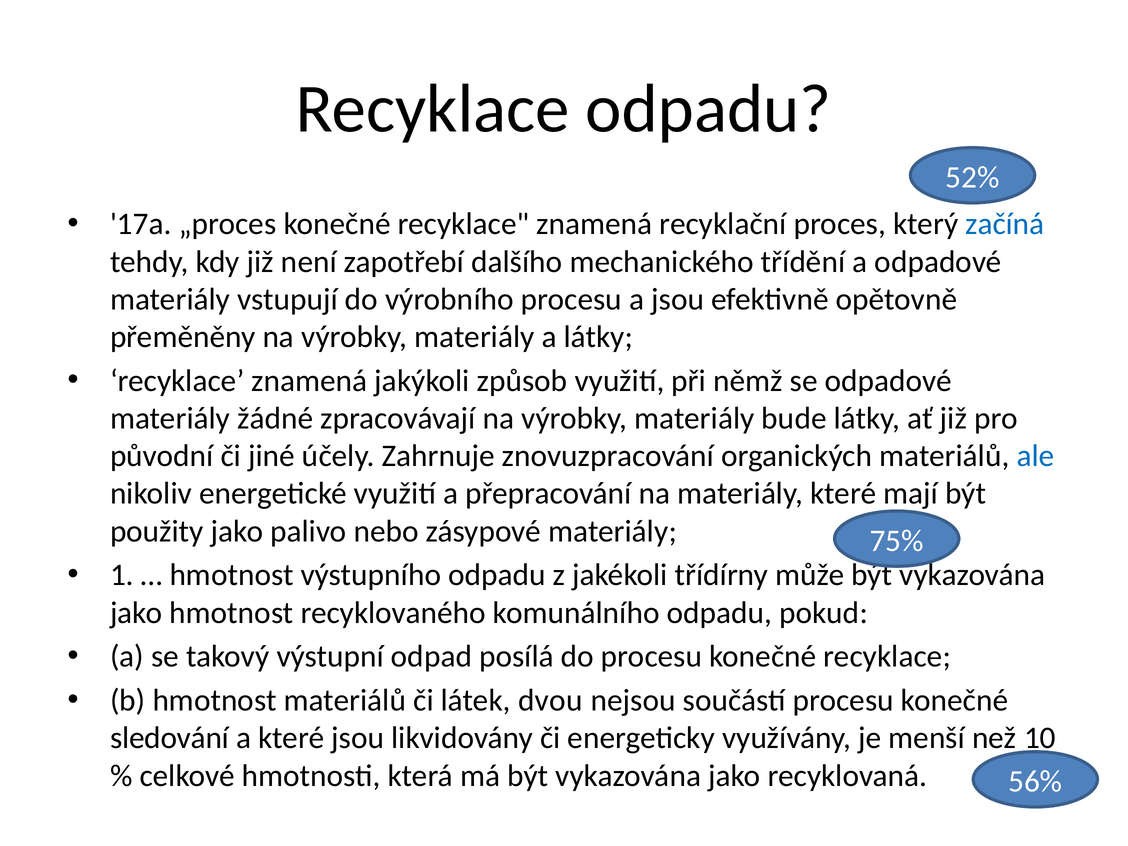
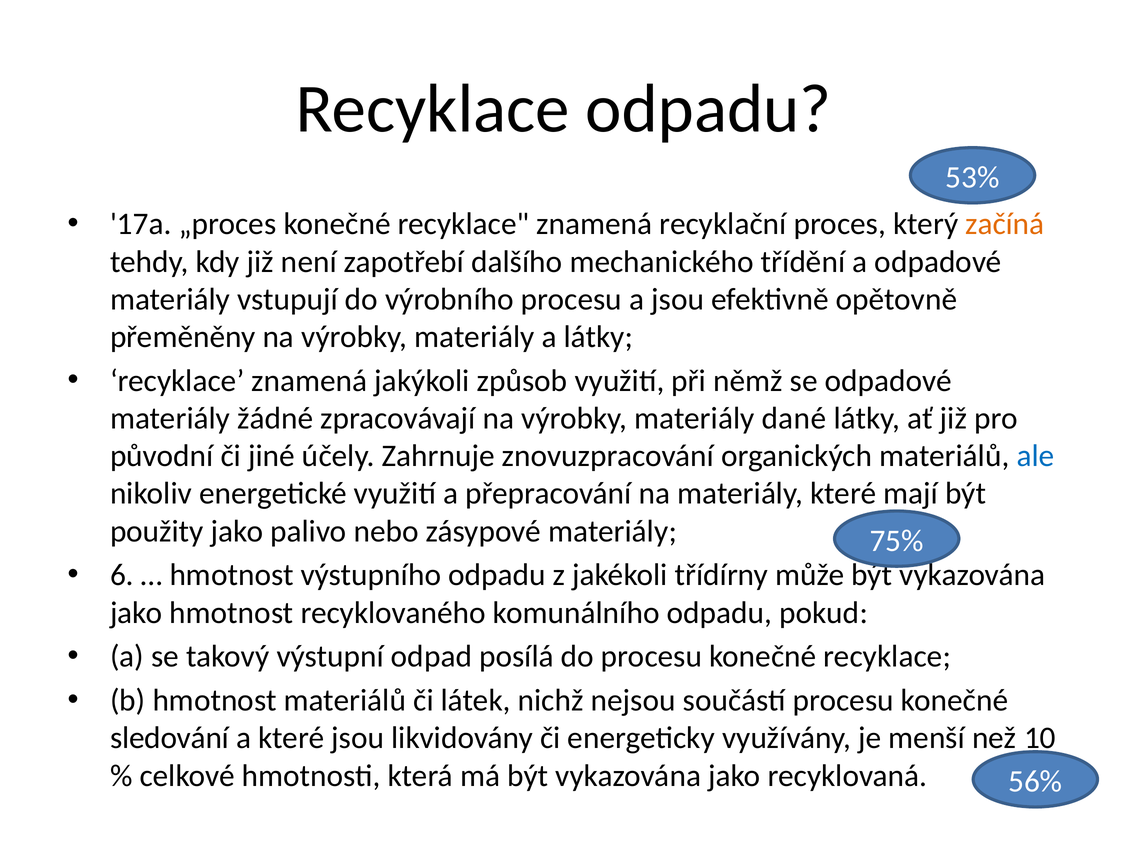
52%: 52% -> 53%
začíná colour: blue -> orange
bude: bude -> dané
1: 1 -> 6
dvou: dvou -> nichž
